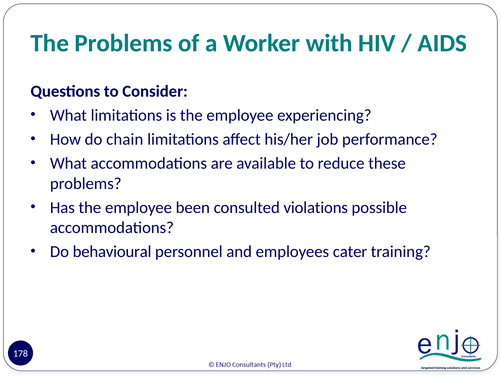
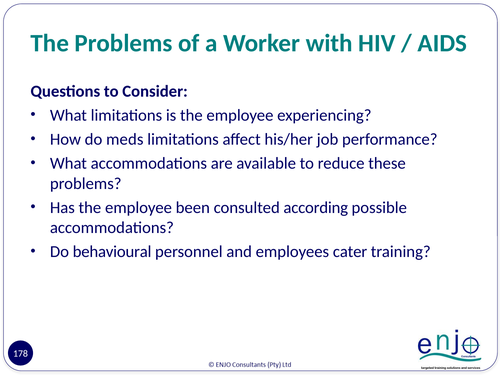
chain: chain -> meds
violations: violations -> according
